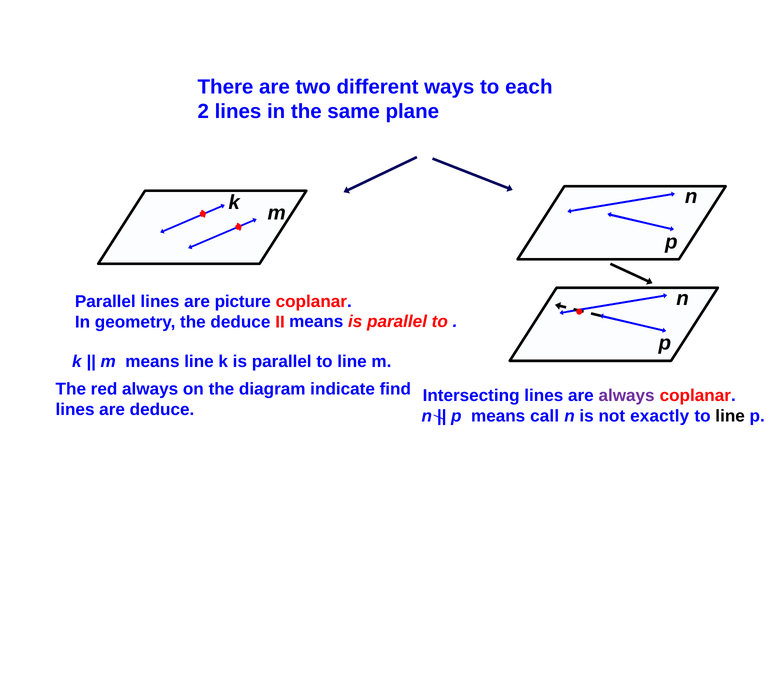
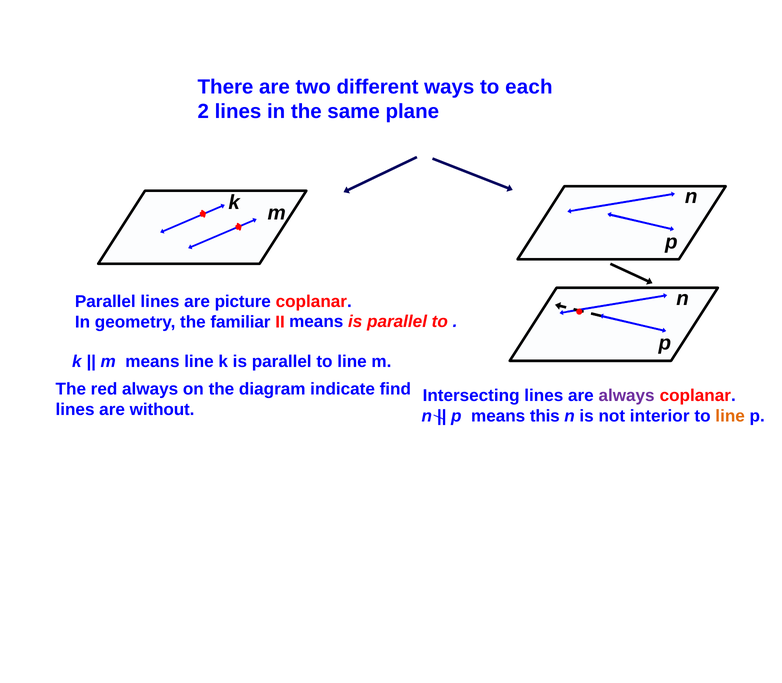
the deduce: deduce -> familiar
are deduce: deduce -> without
call: call -> this
exactly: exactly -> interior
line at (730, 417) colour: black -> orange
